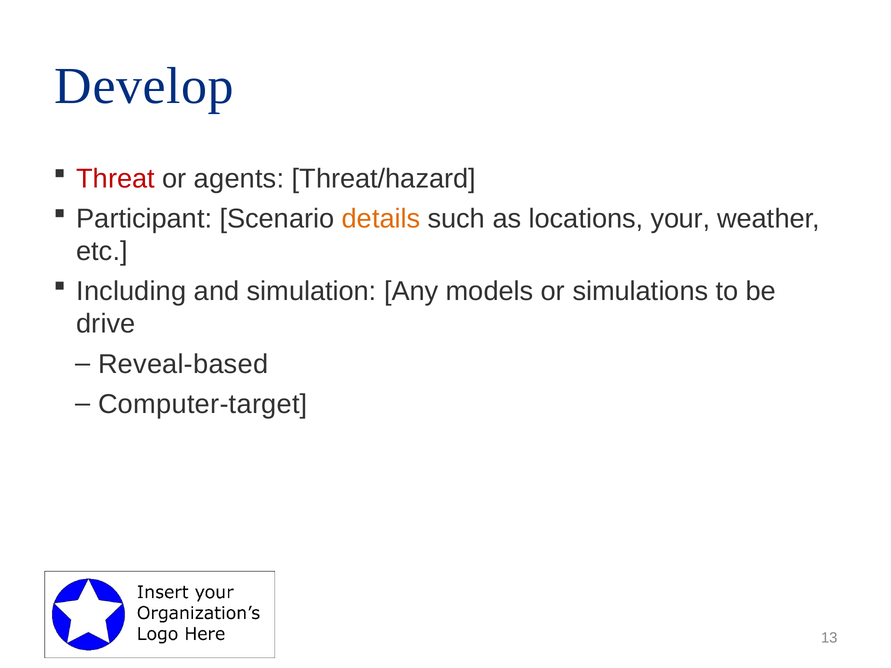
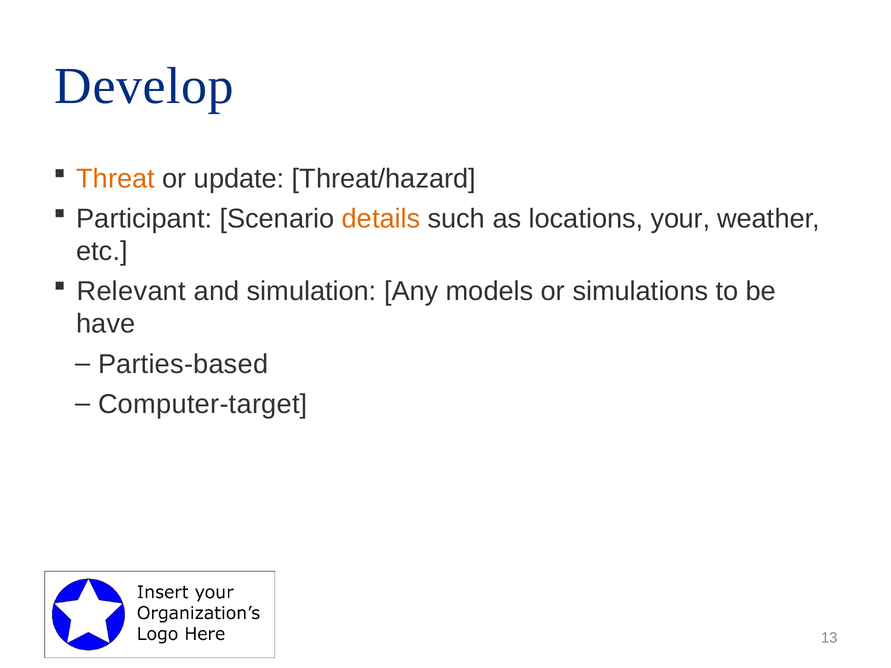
Threat colour: red -> orange
agents: agents -> update
Including: Including -> Relevant
drive: drive -> have
Reveal-based: Reveal-based -> Parties-based
